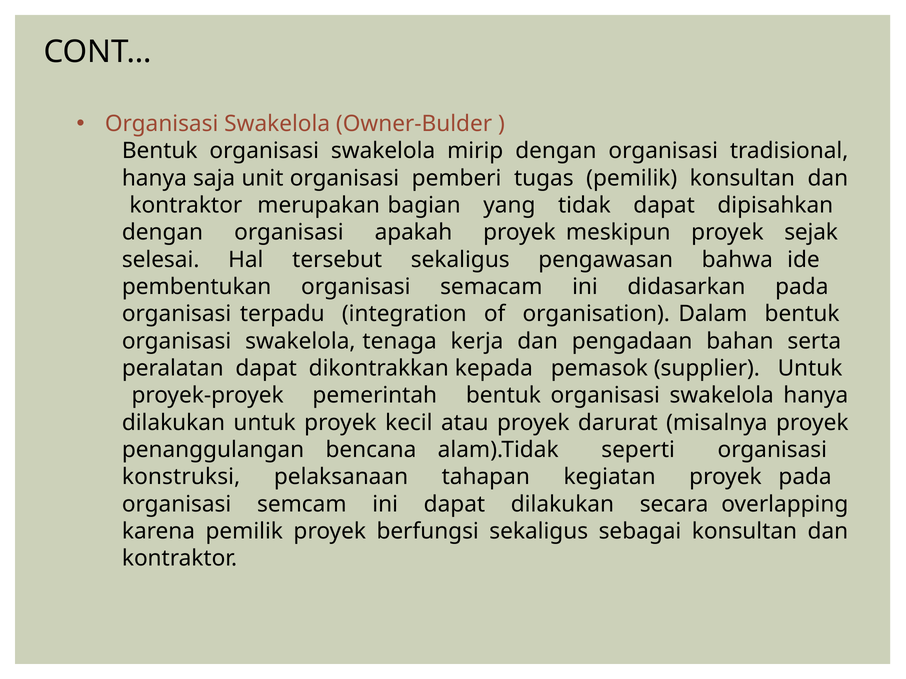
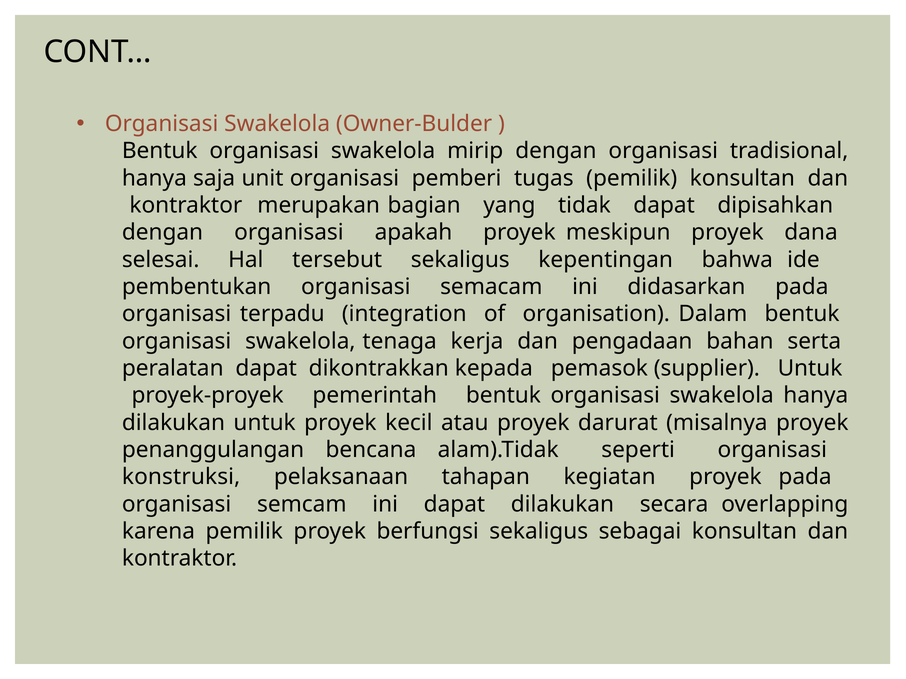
sejak: sejak -> dana
pengawasan: pengawasan -> kepentingan
